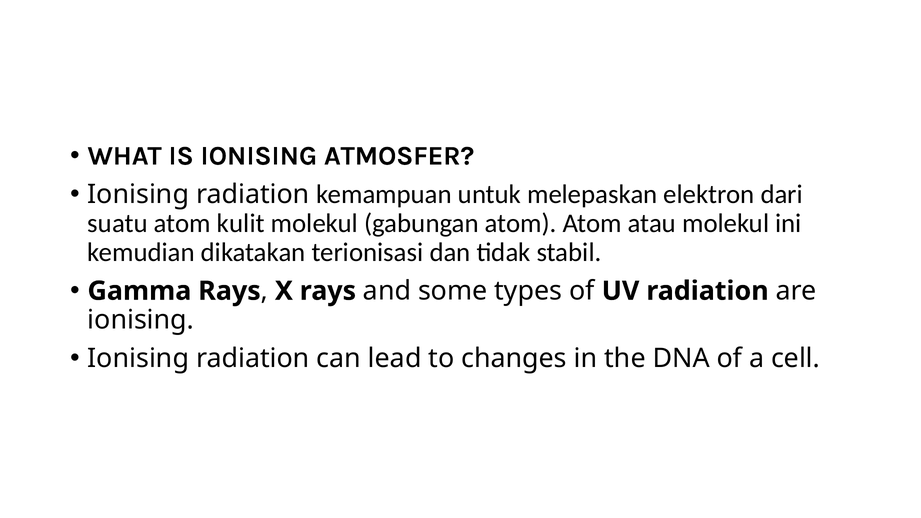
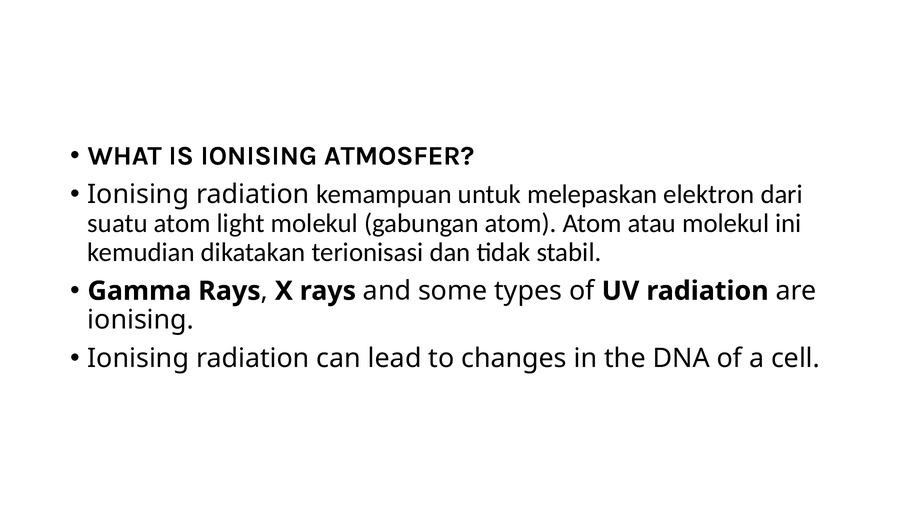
kulit: kulit -> light
